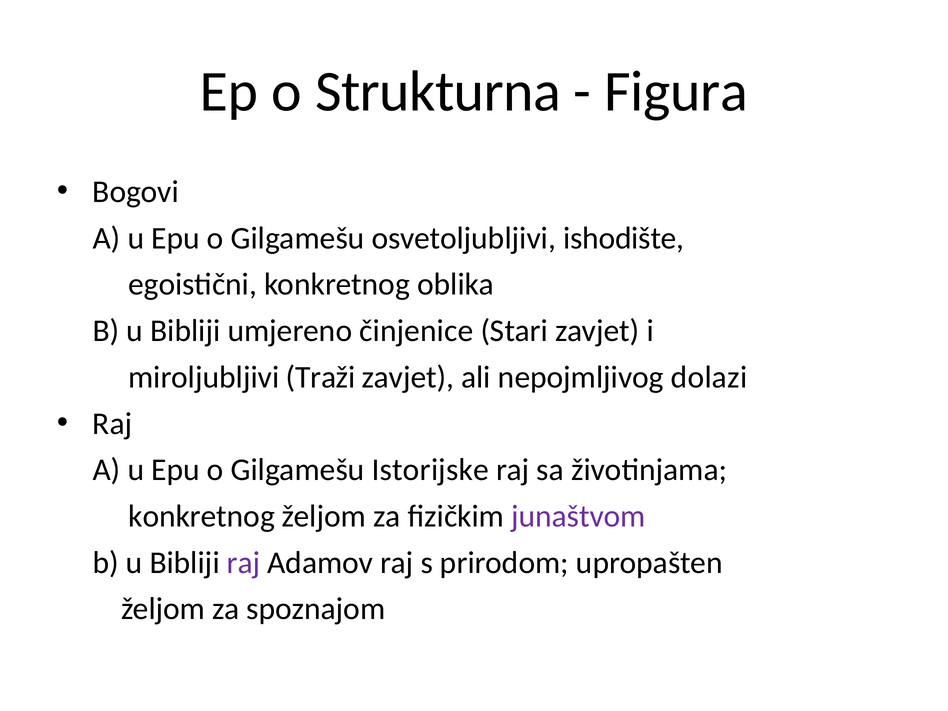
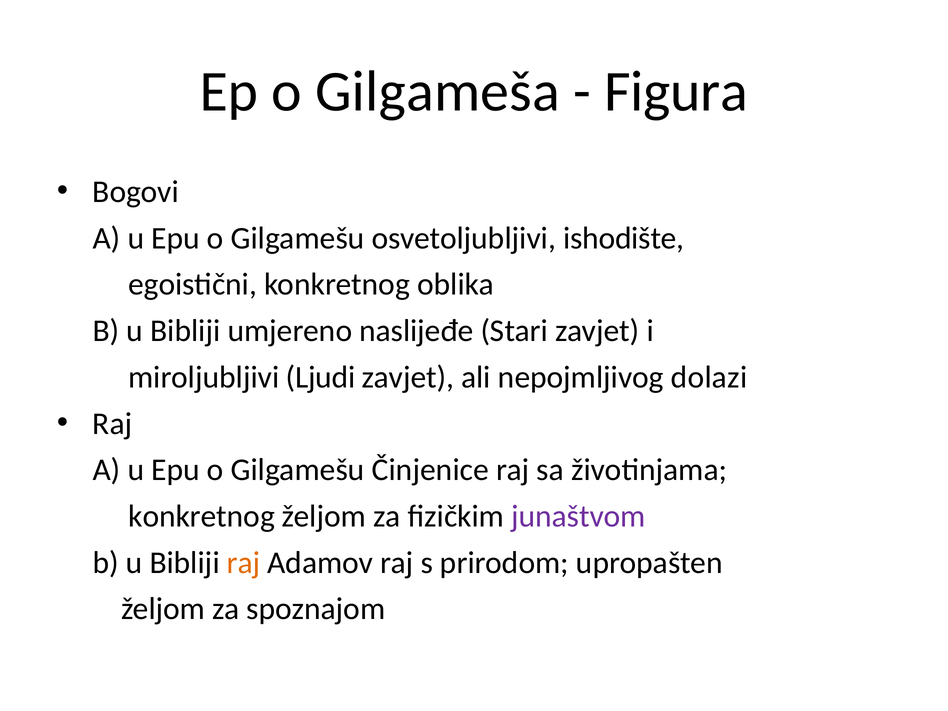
Strukturna: Strukturna -> Gilgameša
činjenice: činjenice -> naslijeđe
Traži: Traži -> Ljudi
Istorijske: Istorijske -> Činjenice
raj at (244, 563) colour: purple -> orange
